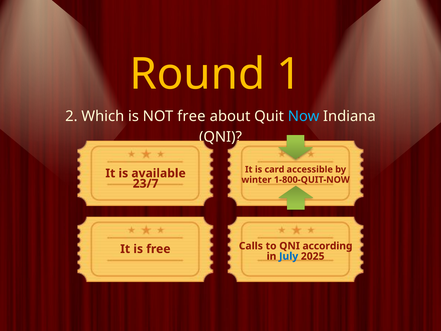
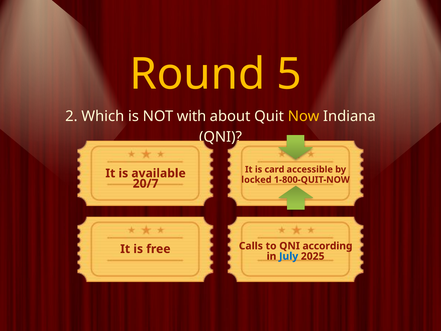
1: 1 -> 5
NOT free: free -> with
Now colour: light blue -> yellow
winter: winter -> locked
23/7: 23/7 -> 20/7
